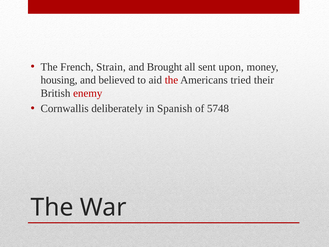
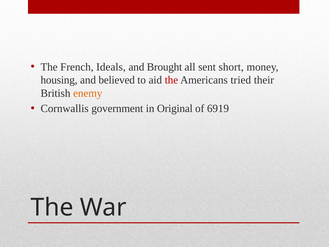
Strain: Strain -> Ideals
upon: upon -> short
enemy colour: red -> orange
deliberately: deliberately -> government
Spanish: Spanish -> Original
5748: 5748 -> 6919
